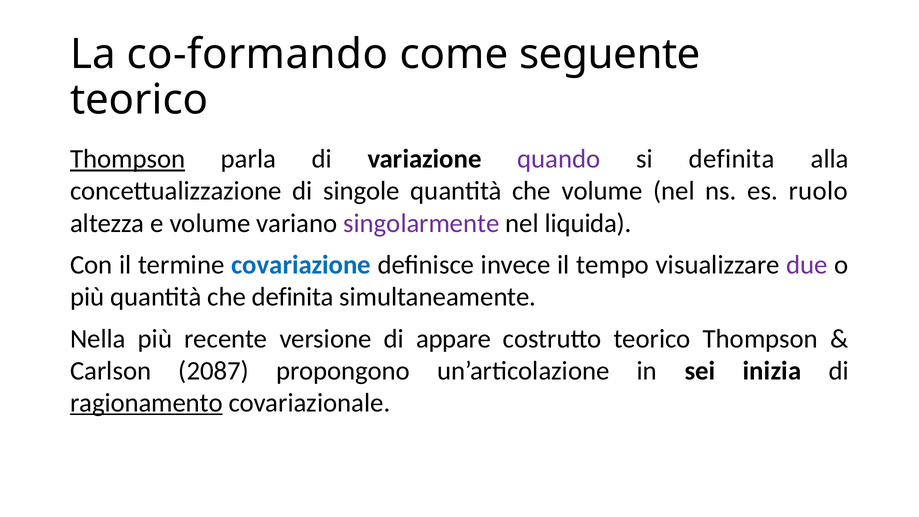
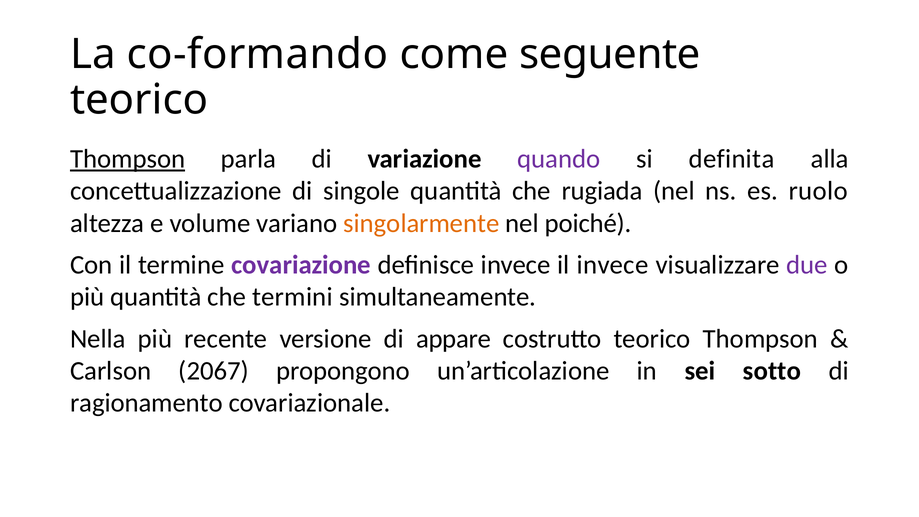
che volume: volume -> rugiada
singolarmente colour: purple -> orange
liquida: liquida -> poiché
covariazione colour: blue -> purple
il tempo: tempo -> invece
che definita: definita -> termini
2087: 2087 -> 2067
inizia: inizia -> sotto
ragionamento underline: present -> none
